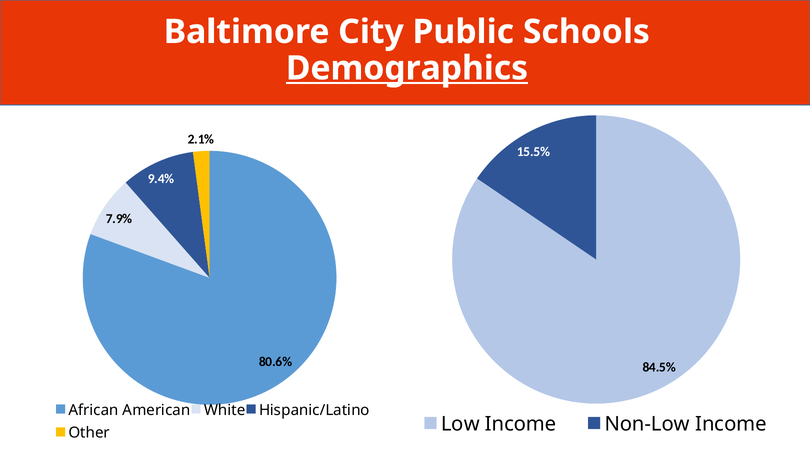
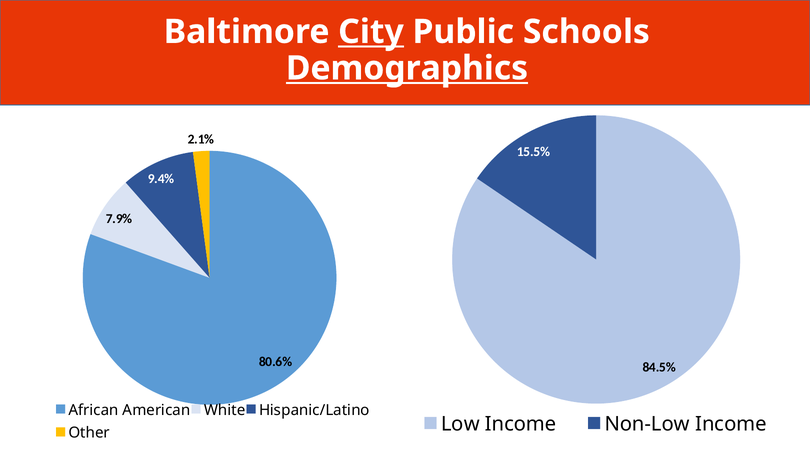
City underline: none -> present
